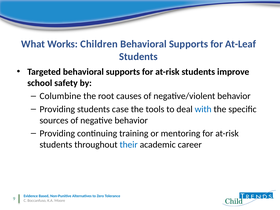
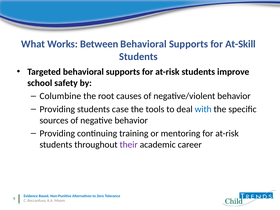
Children: Children -> Between
At-Leaf: At-Leaf -> At-Skill
their colour: blue -> purple
